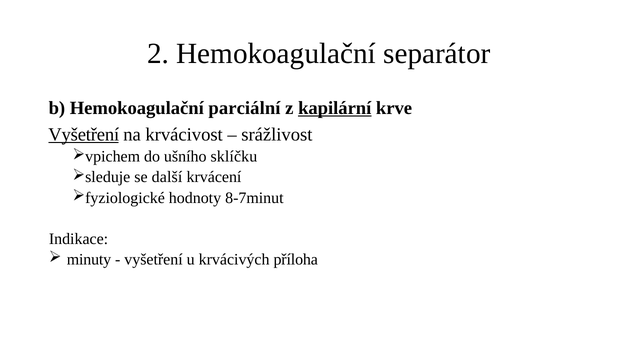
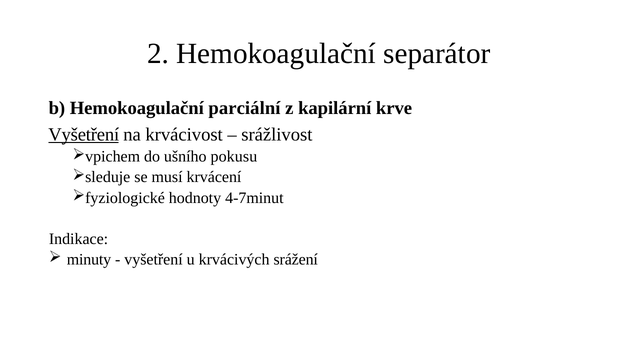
kapilární underline: present -> none
sklíčku: sklíčku -> pokusu
další: další -> musí
8-7minut: 8-7minut -> 4-7minut
příloha: příloha -> srážení
